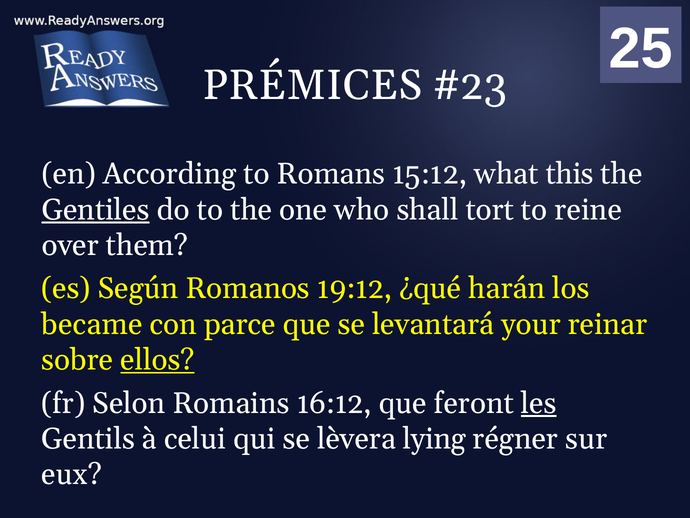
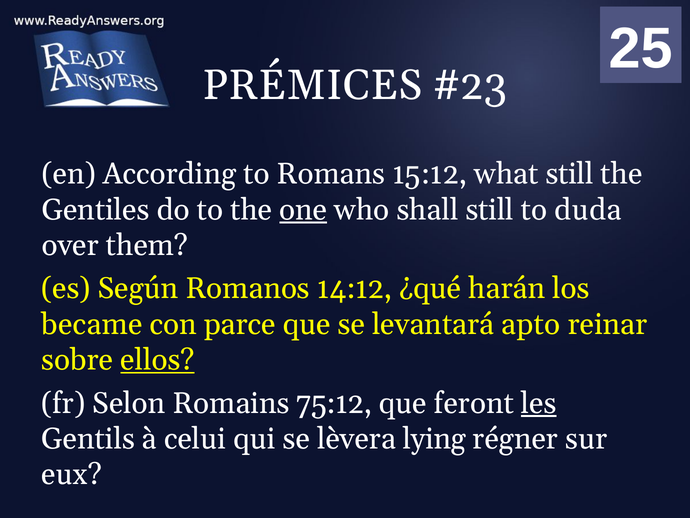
what this: this -> still
Gentiles underline: present -> none
one underline: none -> present
shall tort: tort -> still
reine: reine -> duda
19:12: 19:12 -> 14:12
your: your -> apto
16:12: 16:12 -> 75:12
